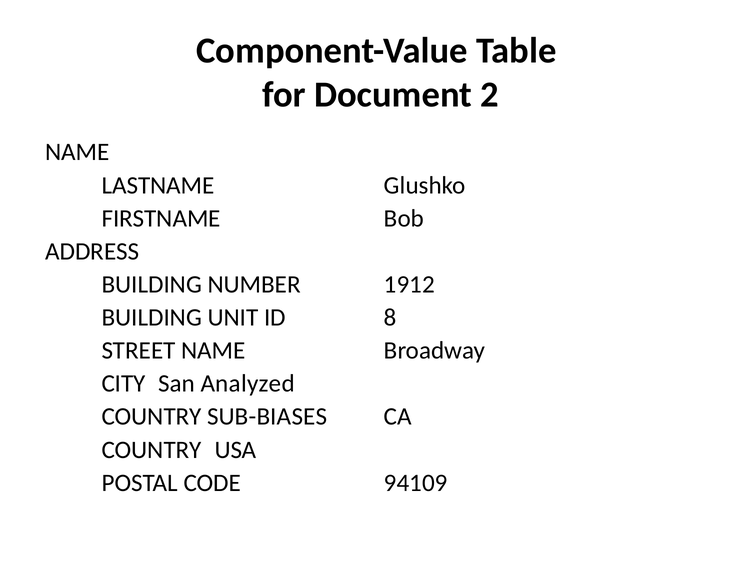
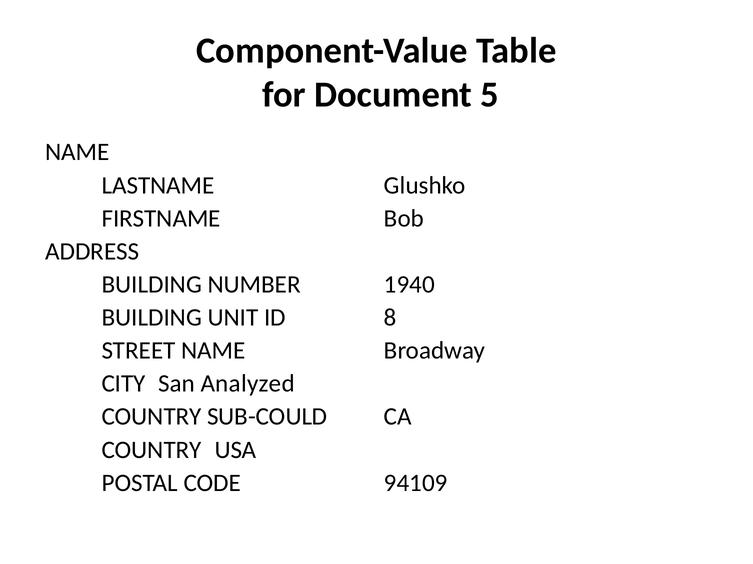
2: 2 -> 5
1912: 1912 -> 1940
SUB-BIASES: SUB-BIASES -> SUB-COULD
